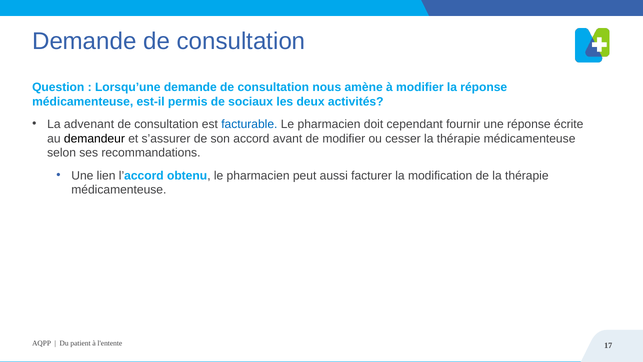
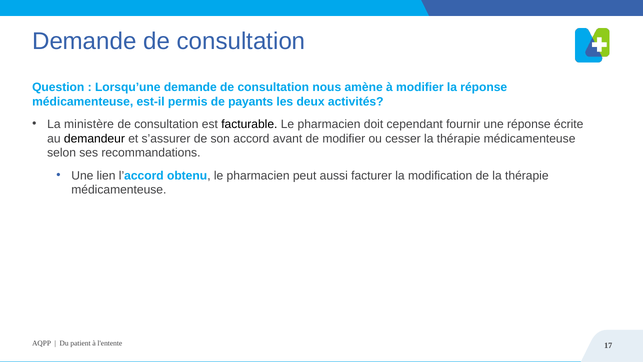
sociaux: sociaux -> payants
advenant: advenant -> ministère
facturable colour: blue -> black
